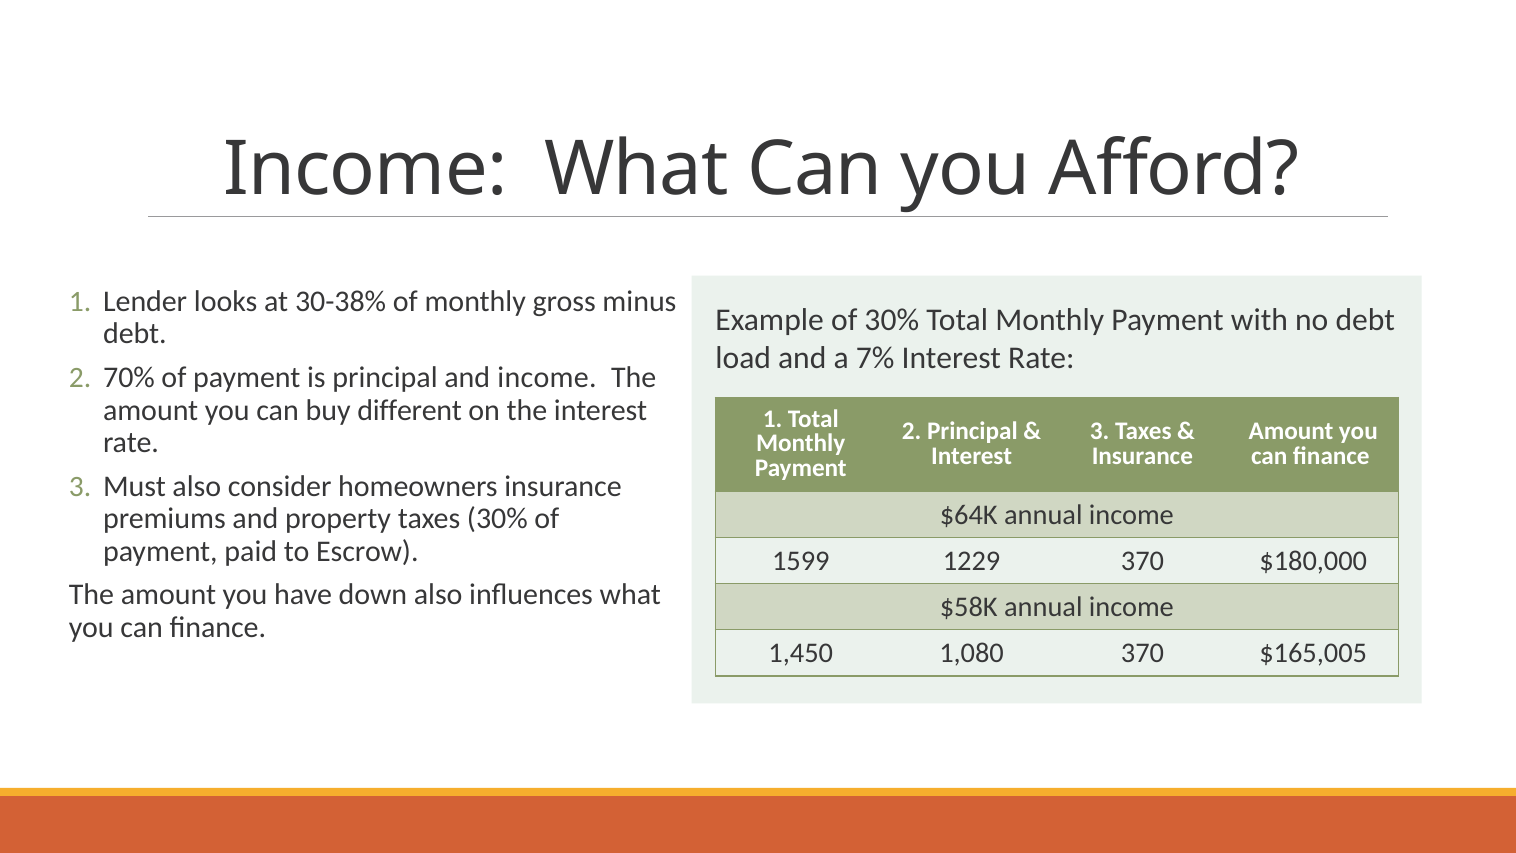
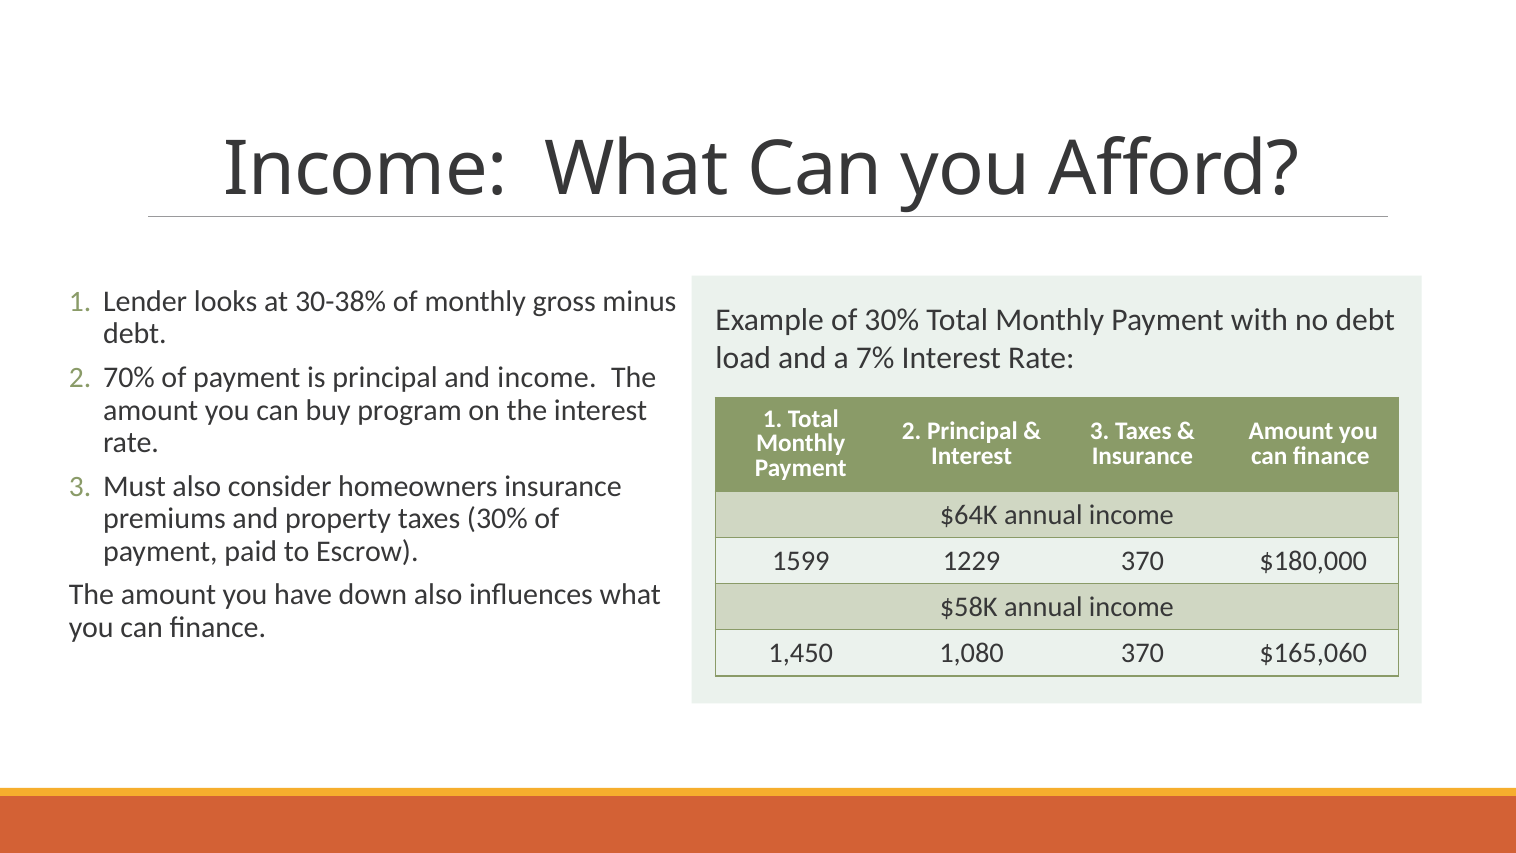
different: different -> program
$165,005: $165,005 -> $165,060
